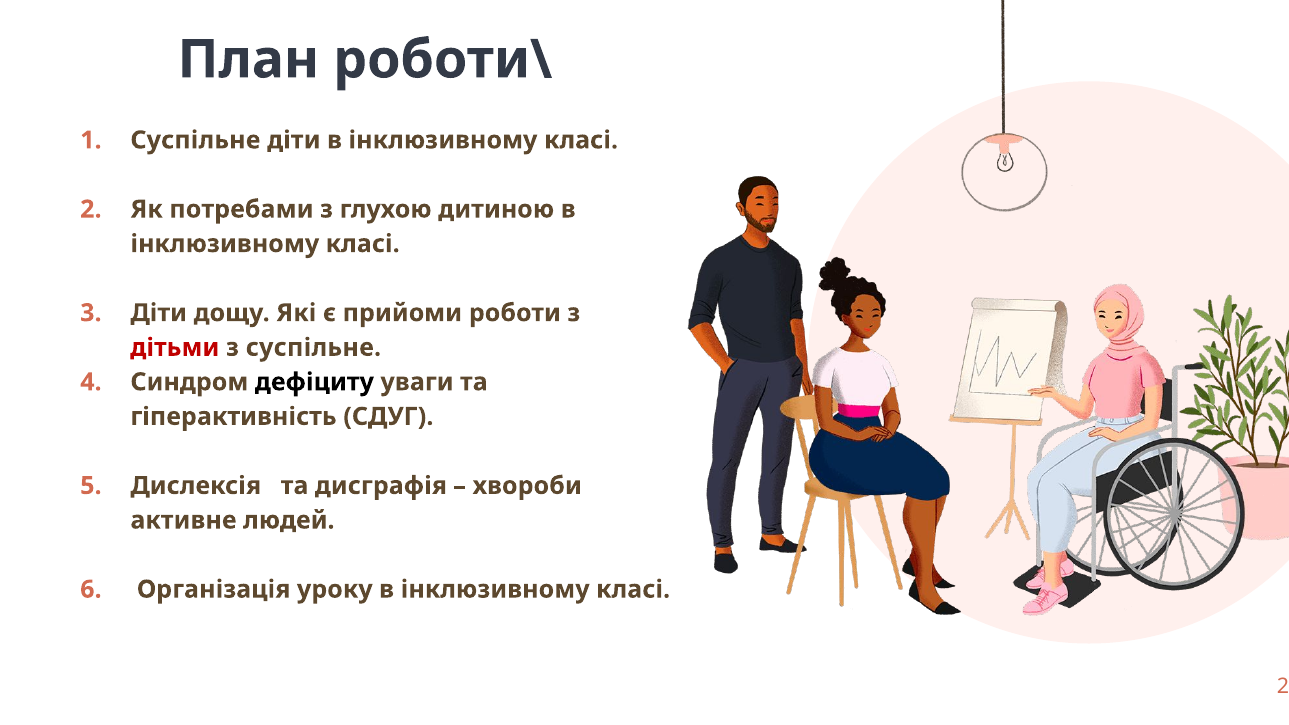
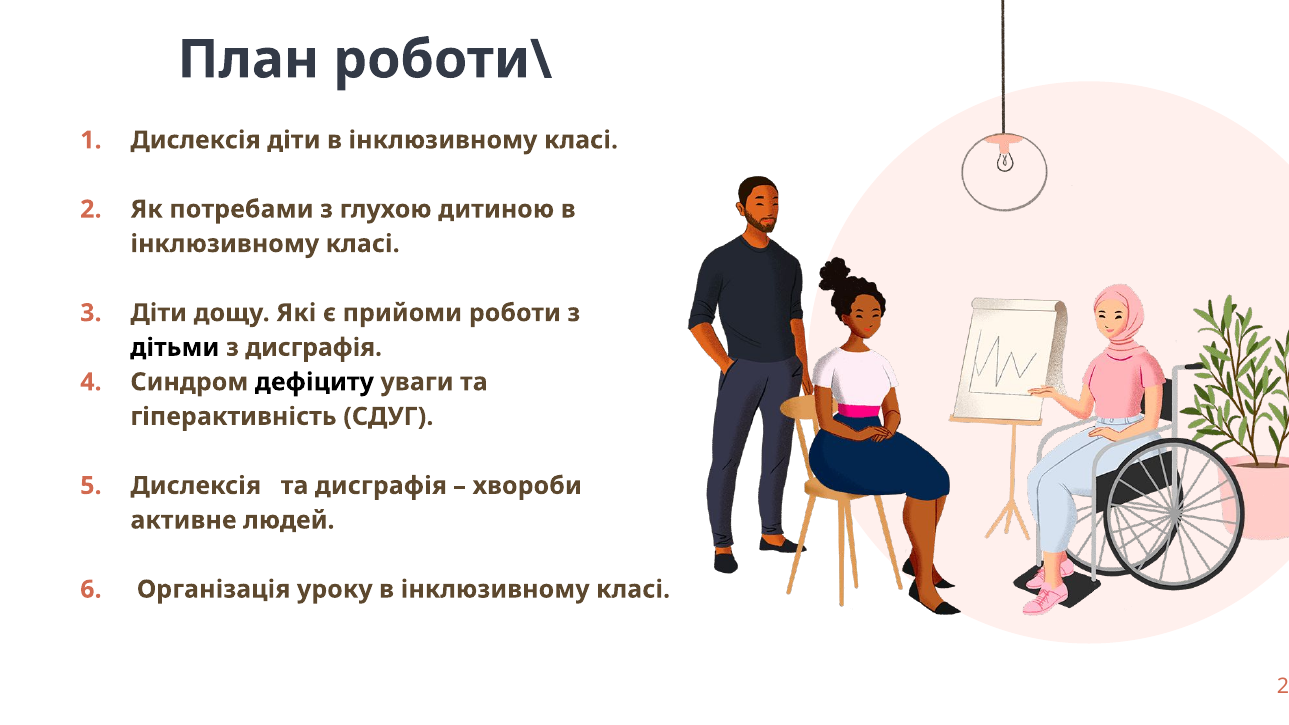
Суспільне at (195, 140): Суспільне -> Дислексія
дітьми colour: red -> black
з суспільне: суспільне -> дисграфія
